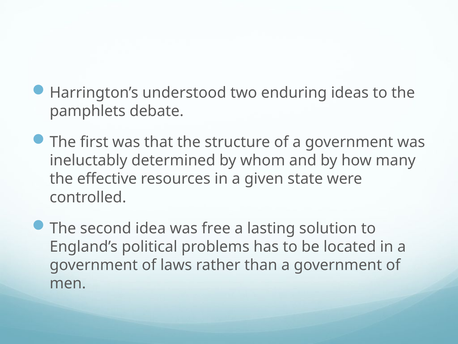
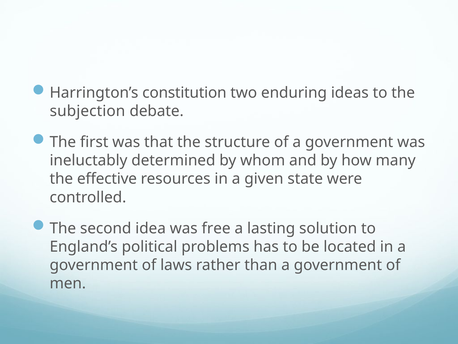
understood: understood -> constitution
pamphlets: pamphlets -> subjection
